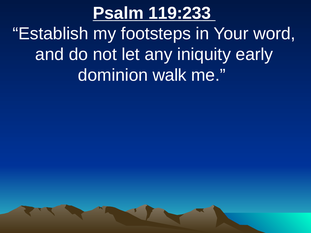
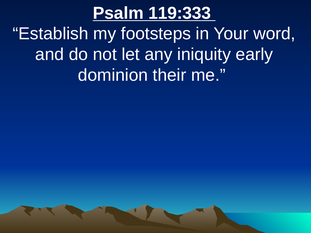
119:233: 119:233 -> 119:333
walk: walk -> their
